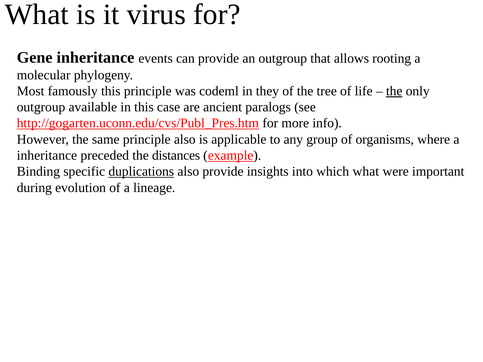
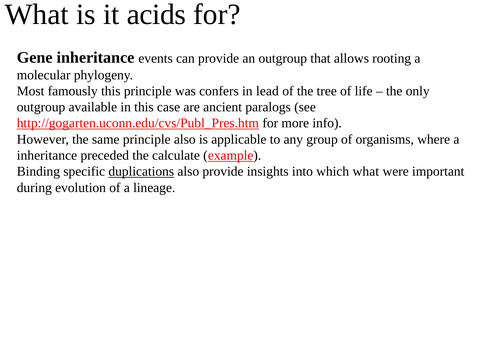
virus: virus -> acids
codeml: codeml -> confers
they: they -> lead
the at (394, 91) underline: present -> none
distances: distances -> calculate
